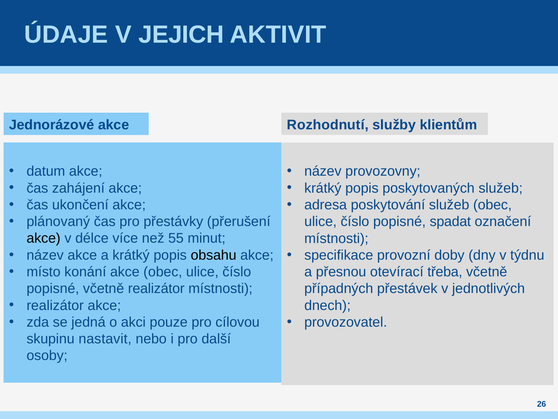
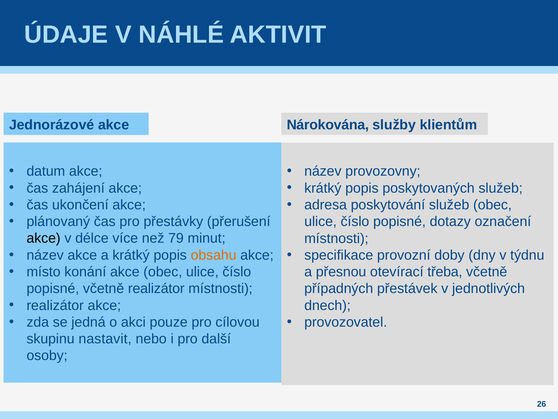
JEJICH: JEJICH -> NÁHLÉ
Rozhodnutí: Rozhodnutí -> Nárokována
spadat: spadat -> dotazy
55: 55 -> 79
obsahu colour: black -> orange
